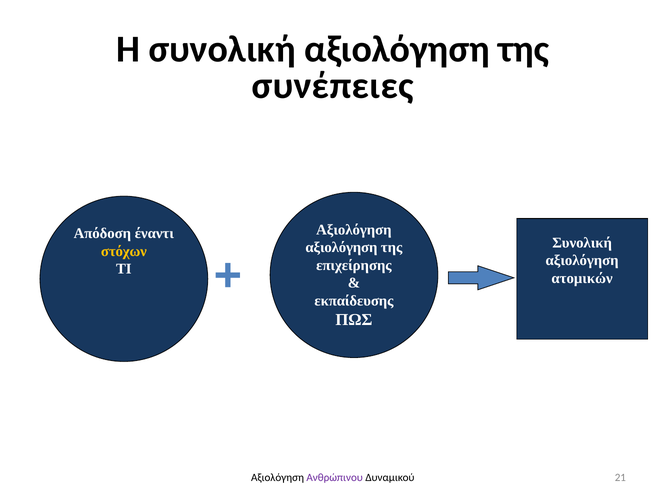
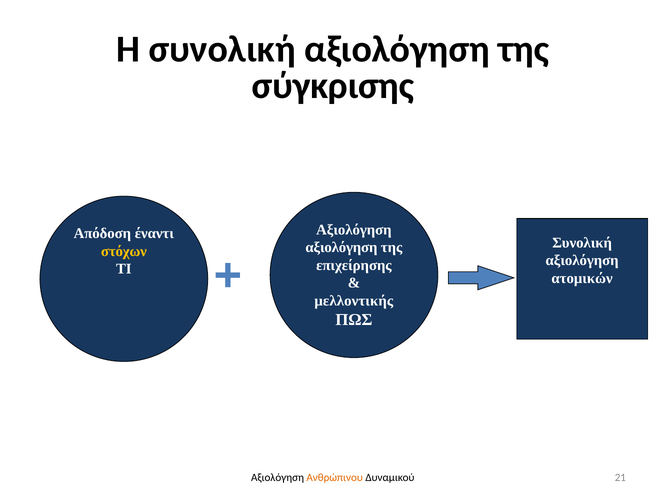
συνέπειες: συνέπειες -> σύγκρισης
εκπαίδευσης: εκπαίδευσης -> μελλοντικής
Ανθρώπινου colour: purple -> orange
